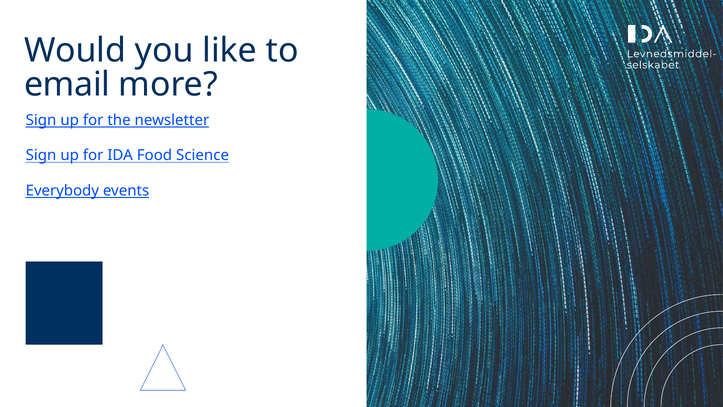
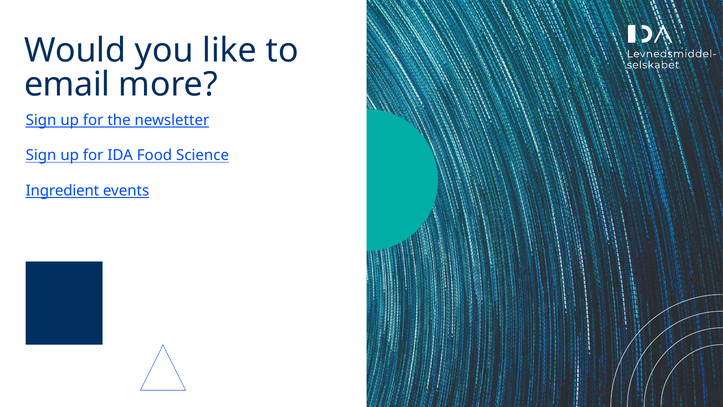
Everybody: Everybody -> Ingredient
